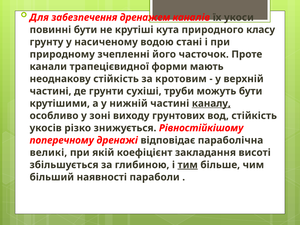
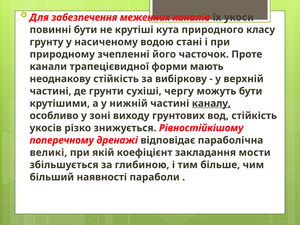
дренажем: дренажем -> меженних
кротовим: кротовим -> вибіркову
труби: труби -> чергу
висоті: висоті -> мости
тим underline: present -> none
